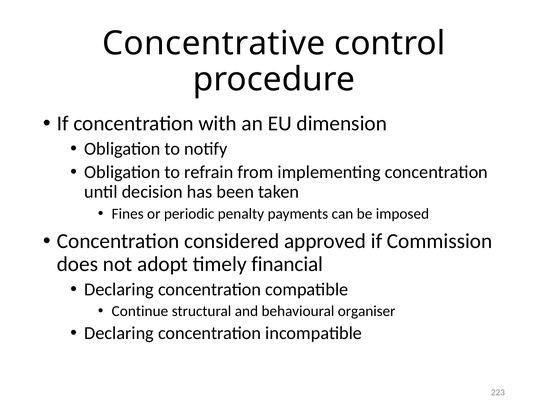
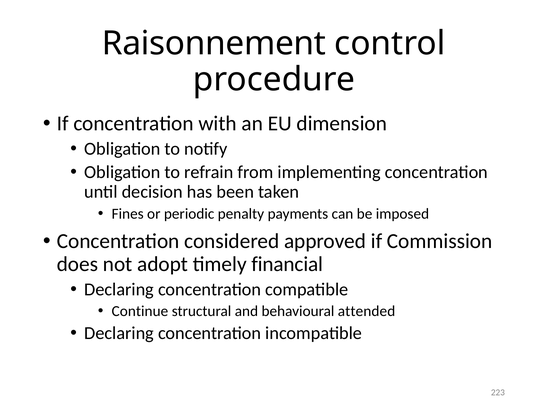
Concentrative: Concentrative -> Raisonnement
organiser: organiser -> attended
